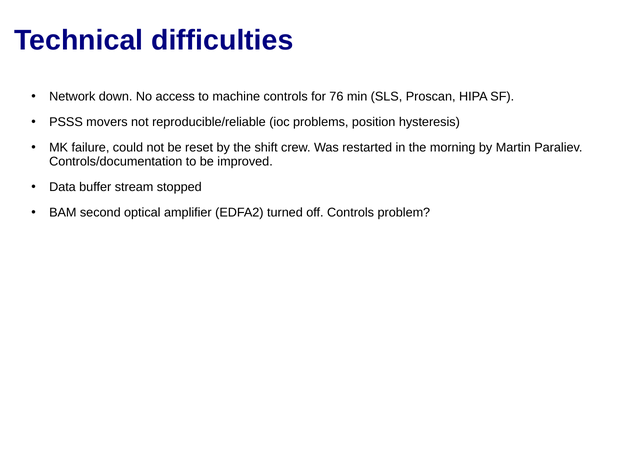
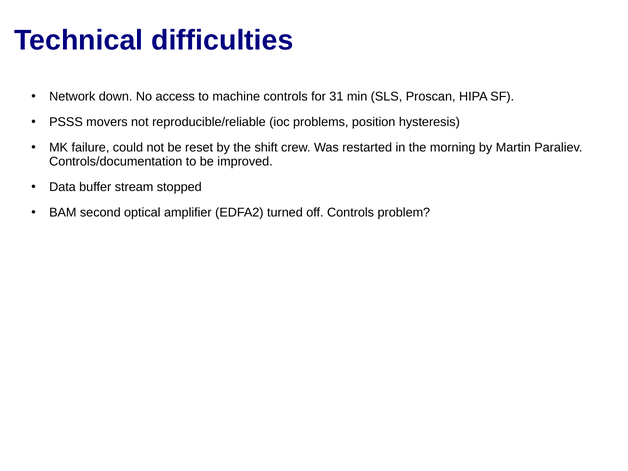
76: 76 -> 31
